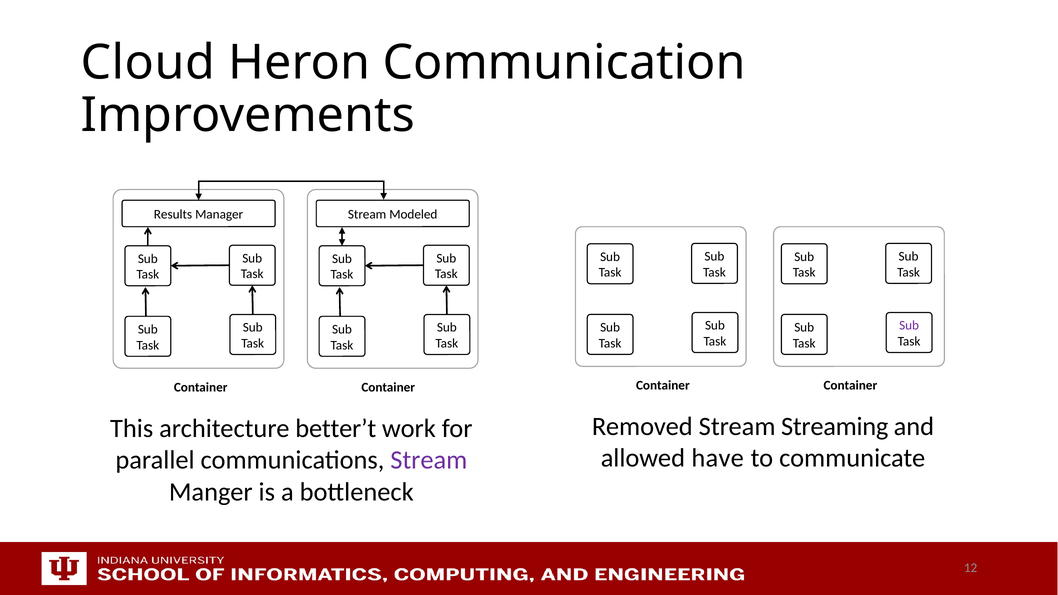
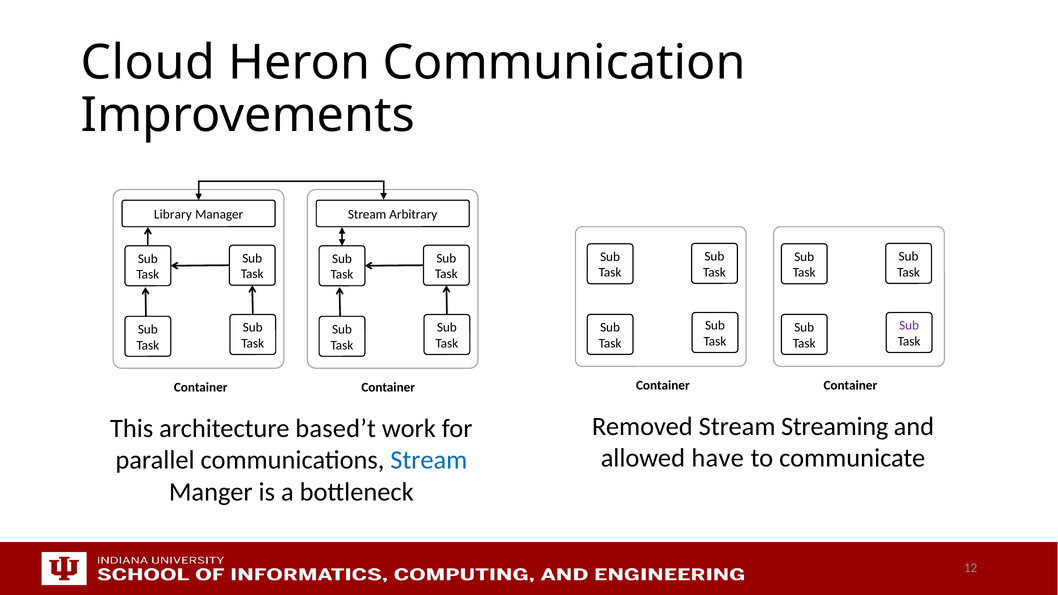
Results: Results -> Library
Modeled: Modeled -> Arbitrary
better’t: better’t -> based’t
Stream at (429, 460) colour: purple -> blue
